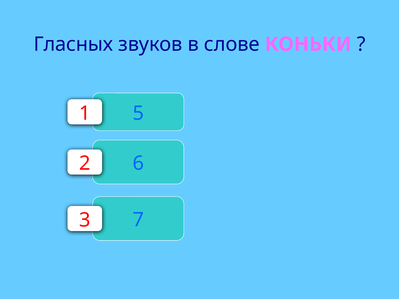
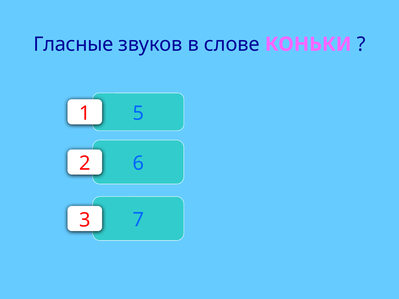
Гласных: Гласных -> Гласные
